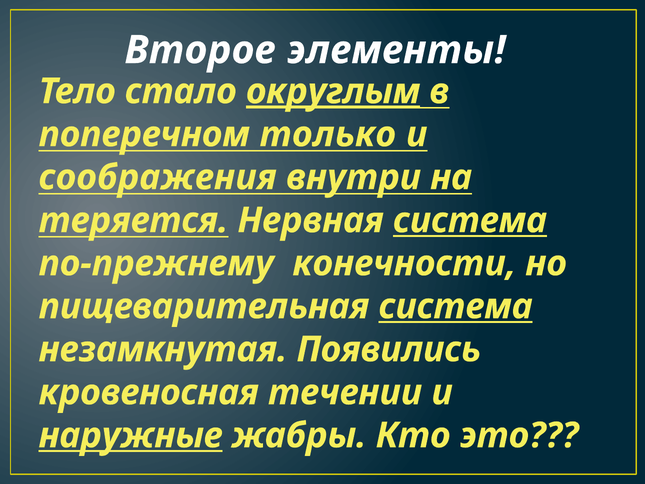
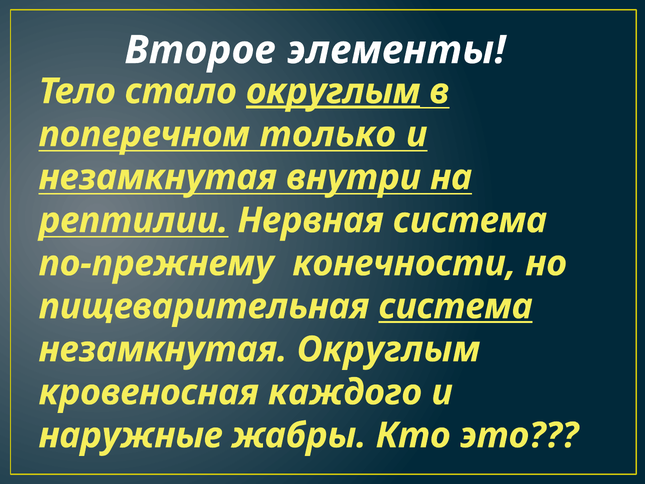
соображения at (158, 177): соображения -> незамкнутая
теряется: теряется -> рептилии
система at (470, 220) underline: present -> none
незамкнутая Появились: Появились -> Округлым
течении: течении -> каждого
наружные underline: present -> none
